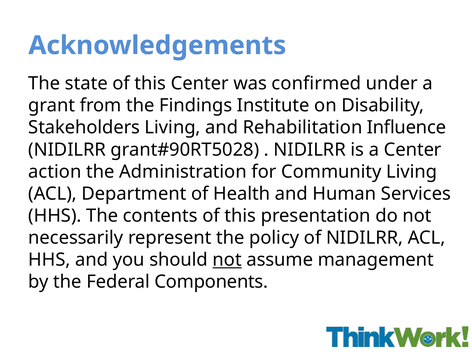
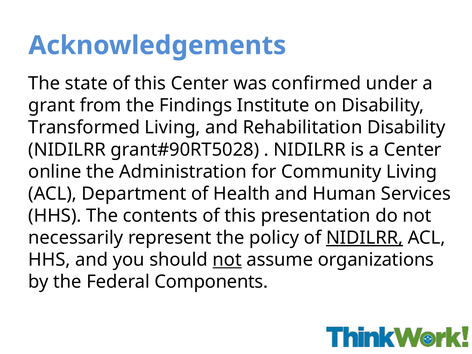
Stakeholders: Stakeholders -> Transformed
Rehabilitation Influence: Influence -> Disability
action: action -> online
NIDILRR at (365, 238) underline: none -> present
management: management -> organizations
